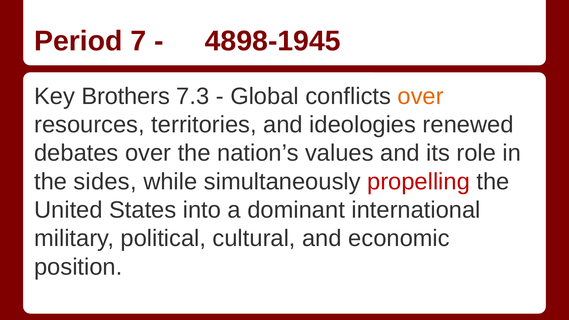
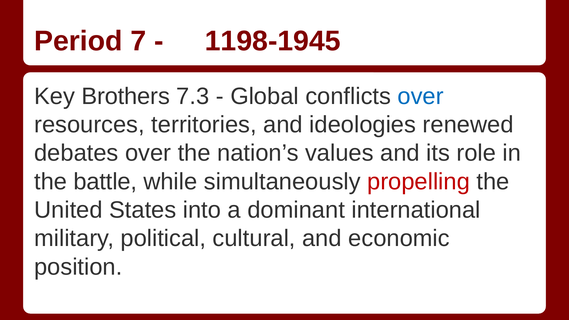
4898-1945: 4898-1945 -> 1198-1945
over at (421, 96) colour: orange -> blue
sides: sides -> battle
